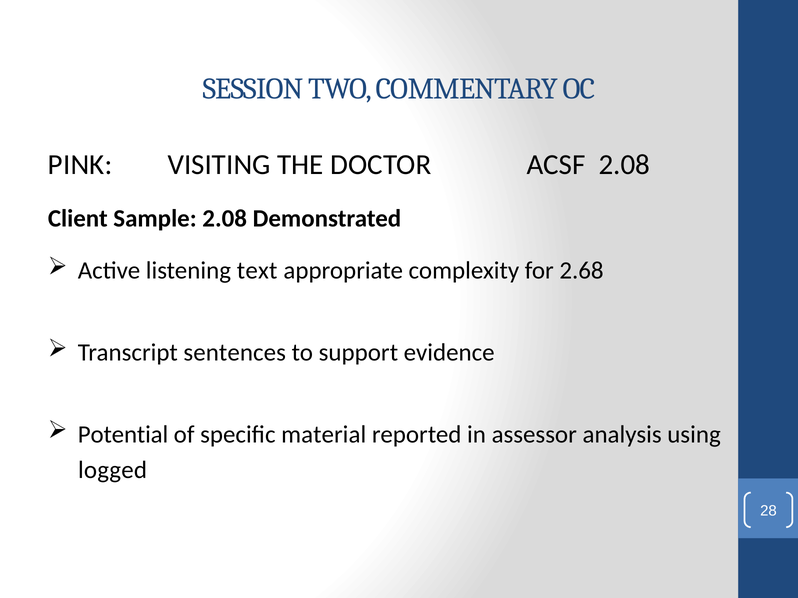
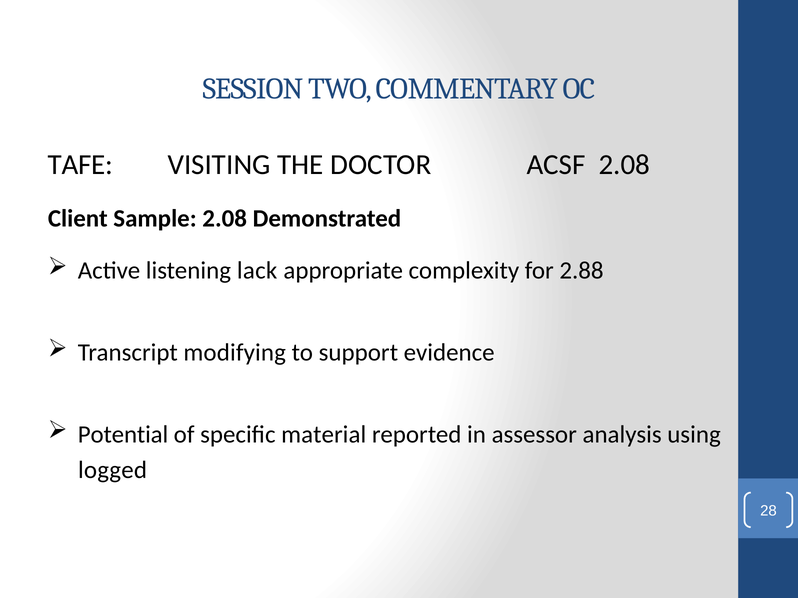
PINK: PINK -> TAFE
text: text -> lack
2.68: 2.68 -> 2.88
sentences: sentences -> modifying
